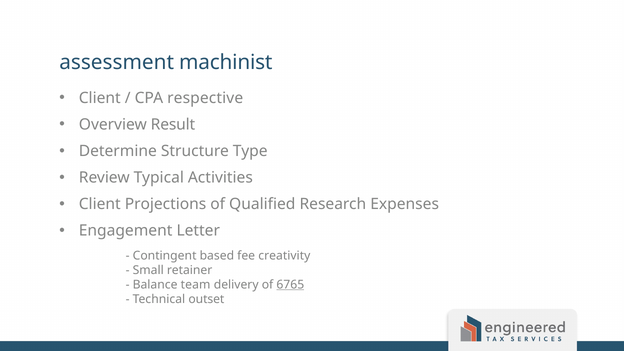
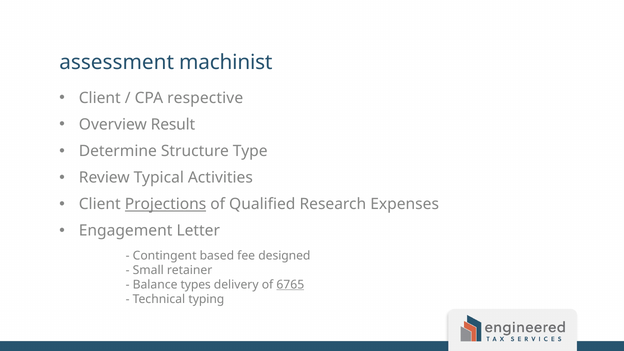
Projections underline: none -> present
creativity: creativity -> designed
team: team -> types
outset: outset -> typing
